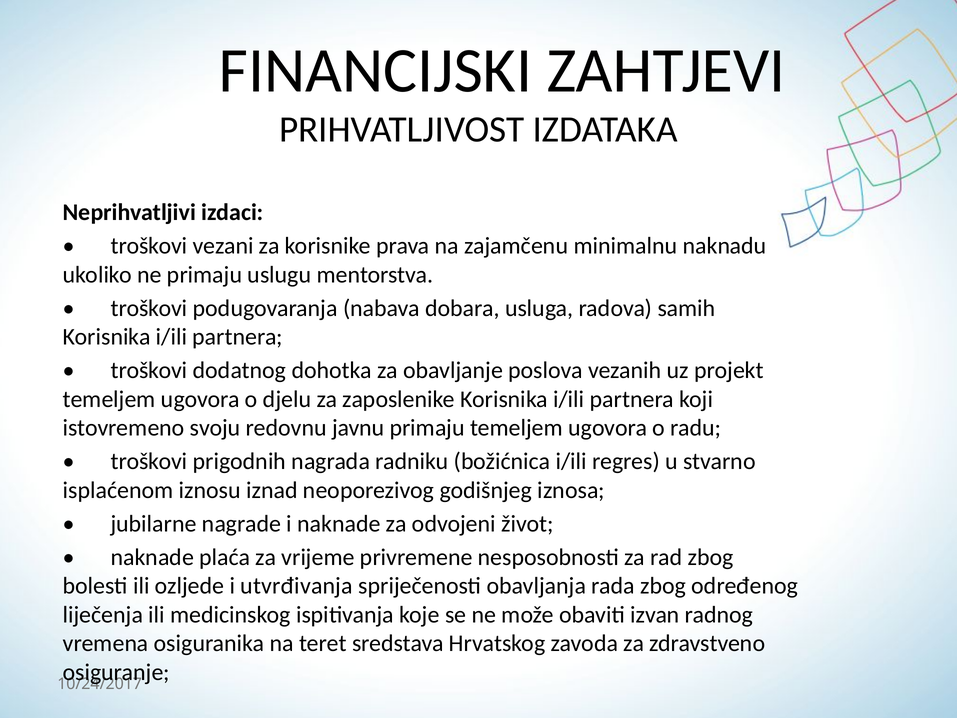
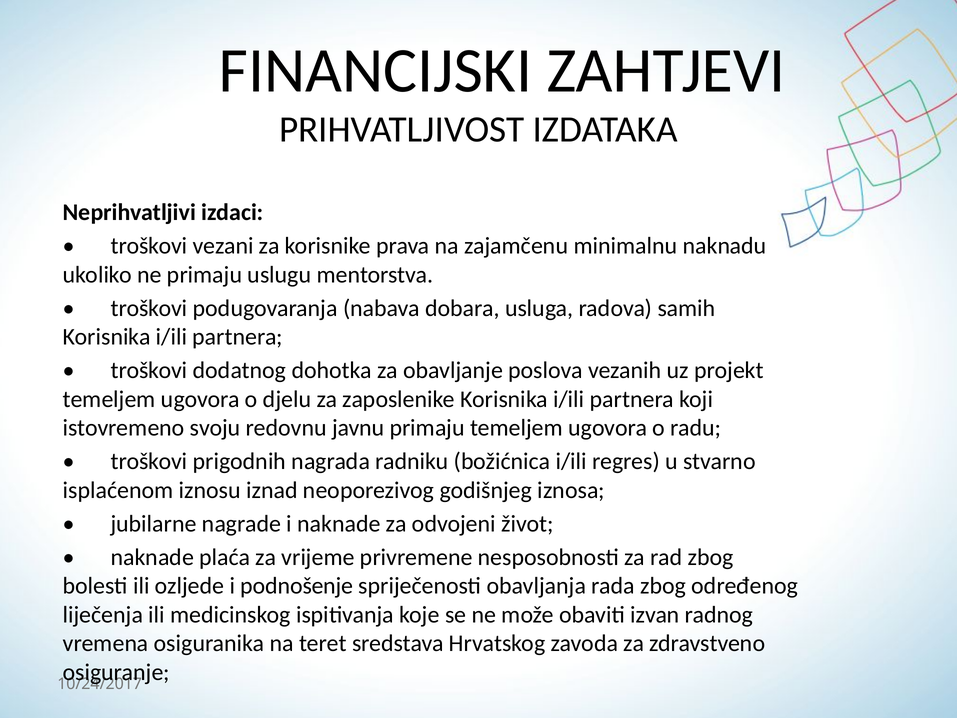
utvrđivanja: utvrđivanja -> podnošenje
